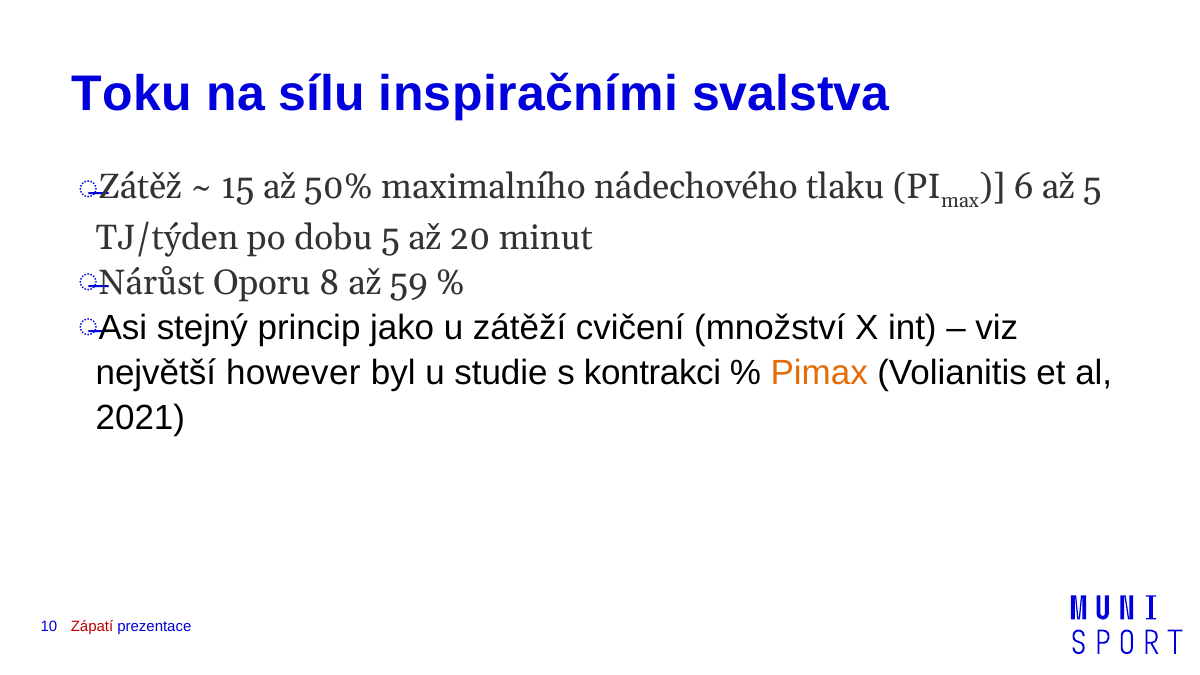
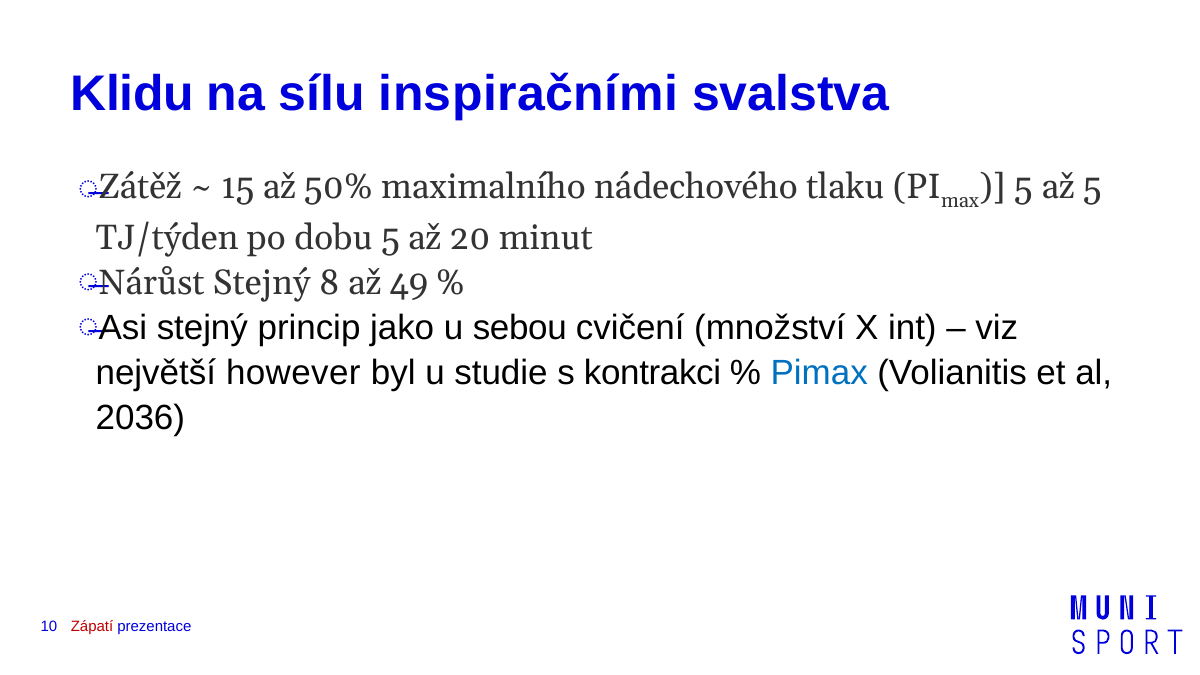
Toku: Toku -> Klidu
6 at (1024, 187): 6 -> 5
Nárůst Oporu: Oporu -> Stejný
59: 59 -> 49
zátěží: zátěží -> sebou
Pimax colour: orange -> blue
2021: 2021 -> 2036
